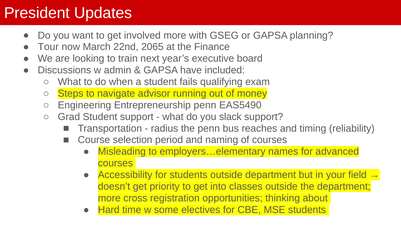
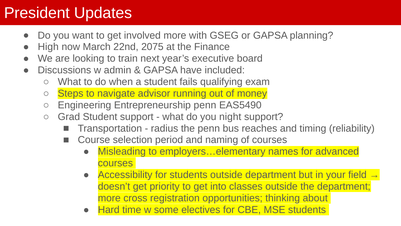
Tour: Tour -> High
2065: 2065 -> 2075
slack: slack -> night
